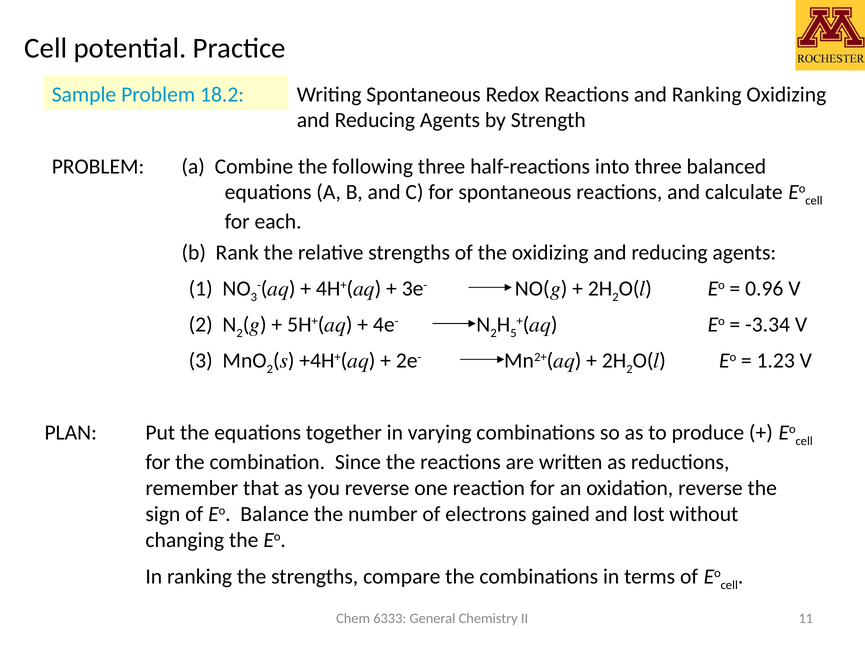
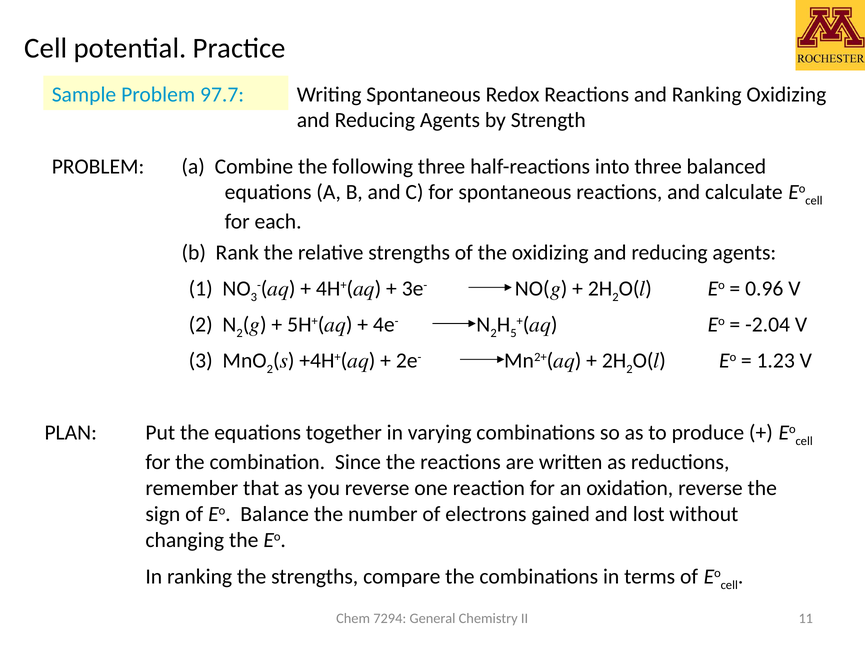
18.2: 18.2 -> 97.7
-3.34: -3.34 -> -2.04
6333: 6333 -> 7294
